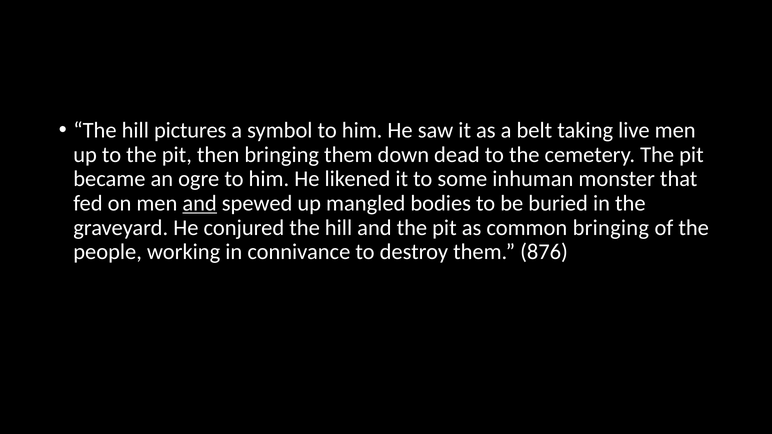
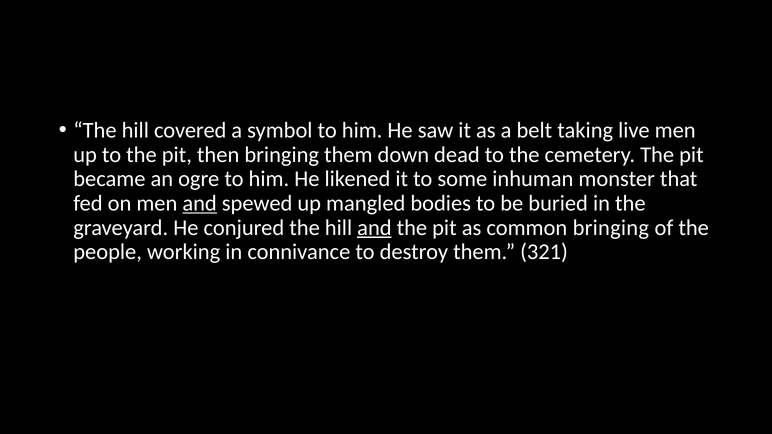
pictures: pictures -> covered
and at (374, 228) underline: none -> present
876: 876 -> 321
